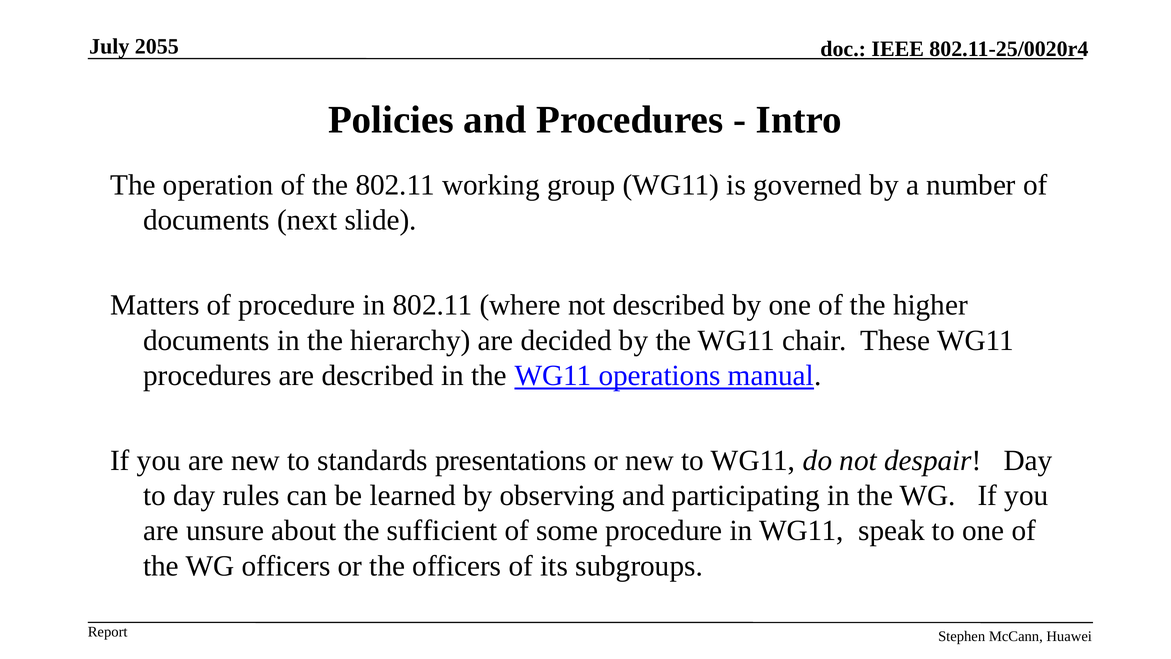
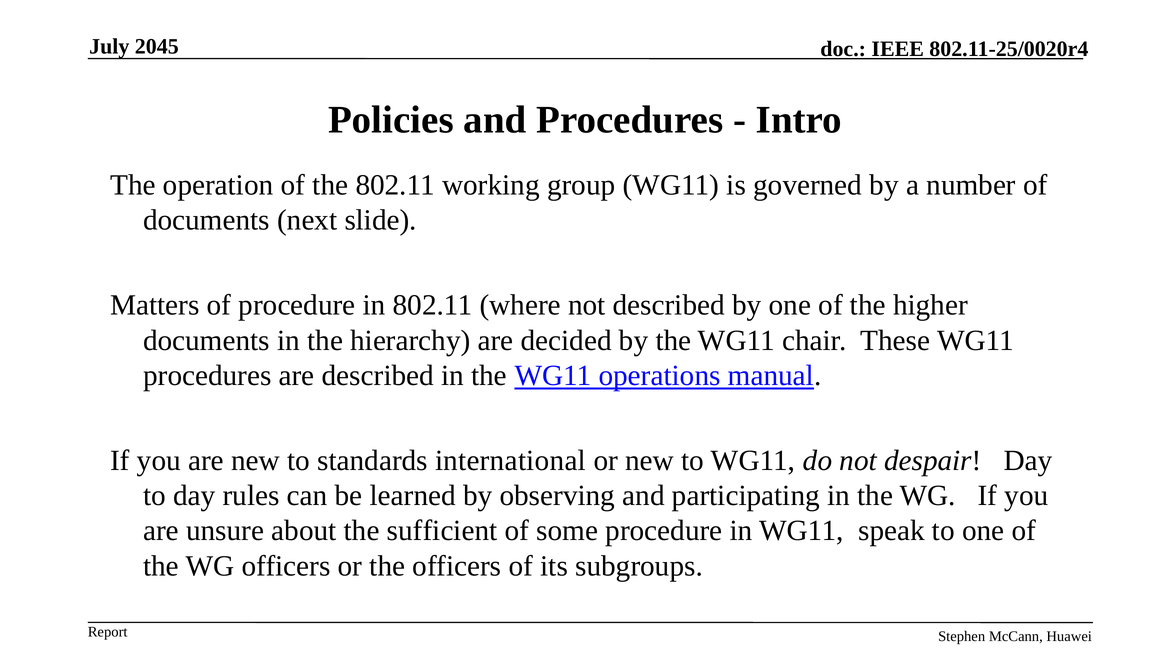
2055: 2055 -> 2045
presentations: presentations -> international
